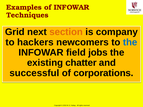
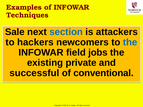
Grid: Grid -> Sale
section colour: orange -> blue
company: company -> attackers
chatter: chatter -> private
corporations: corporations -> conventional
